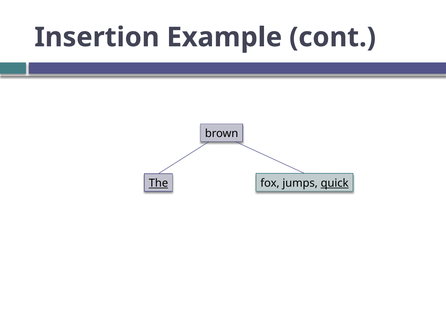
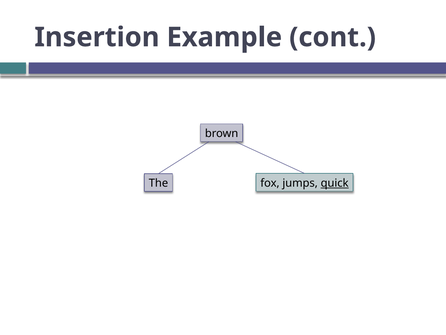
The underline: present -> none
